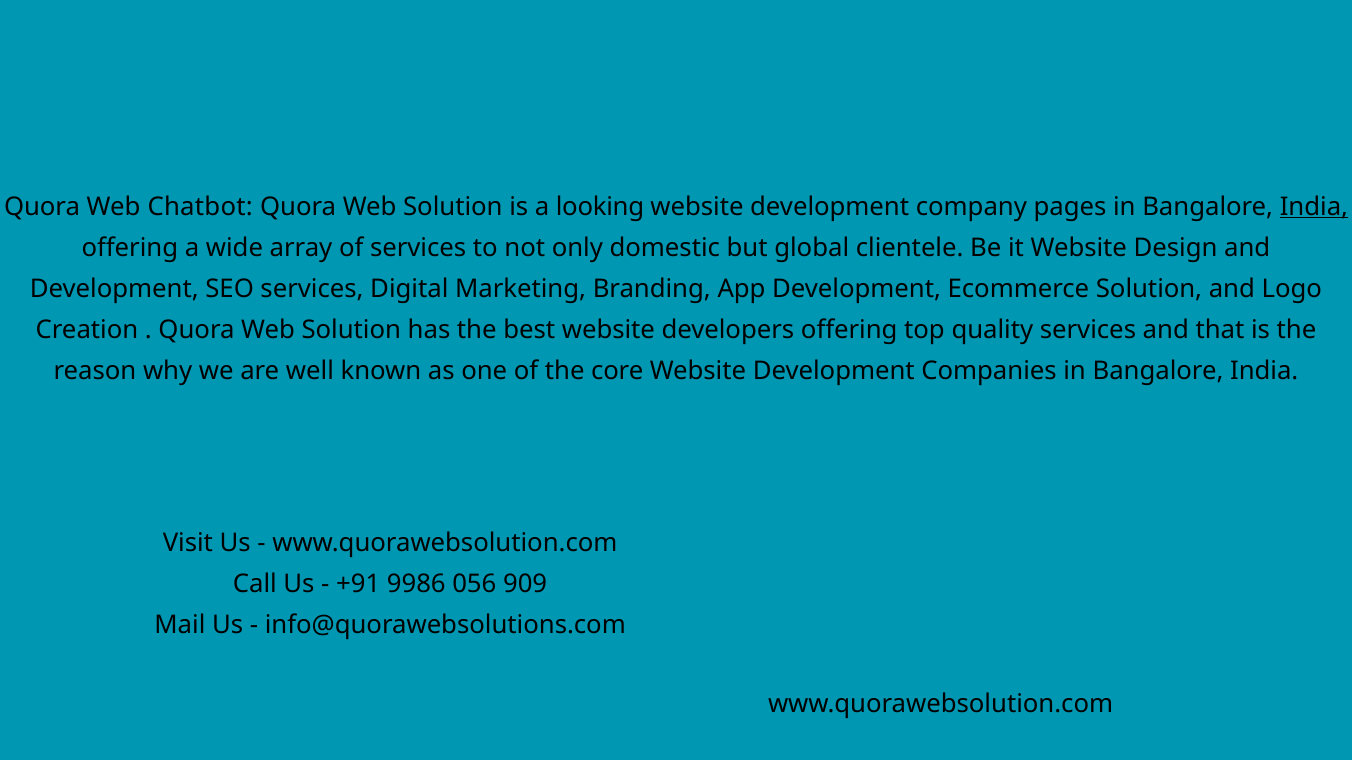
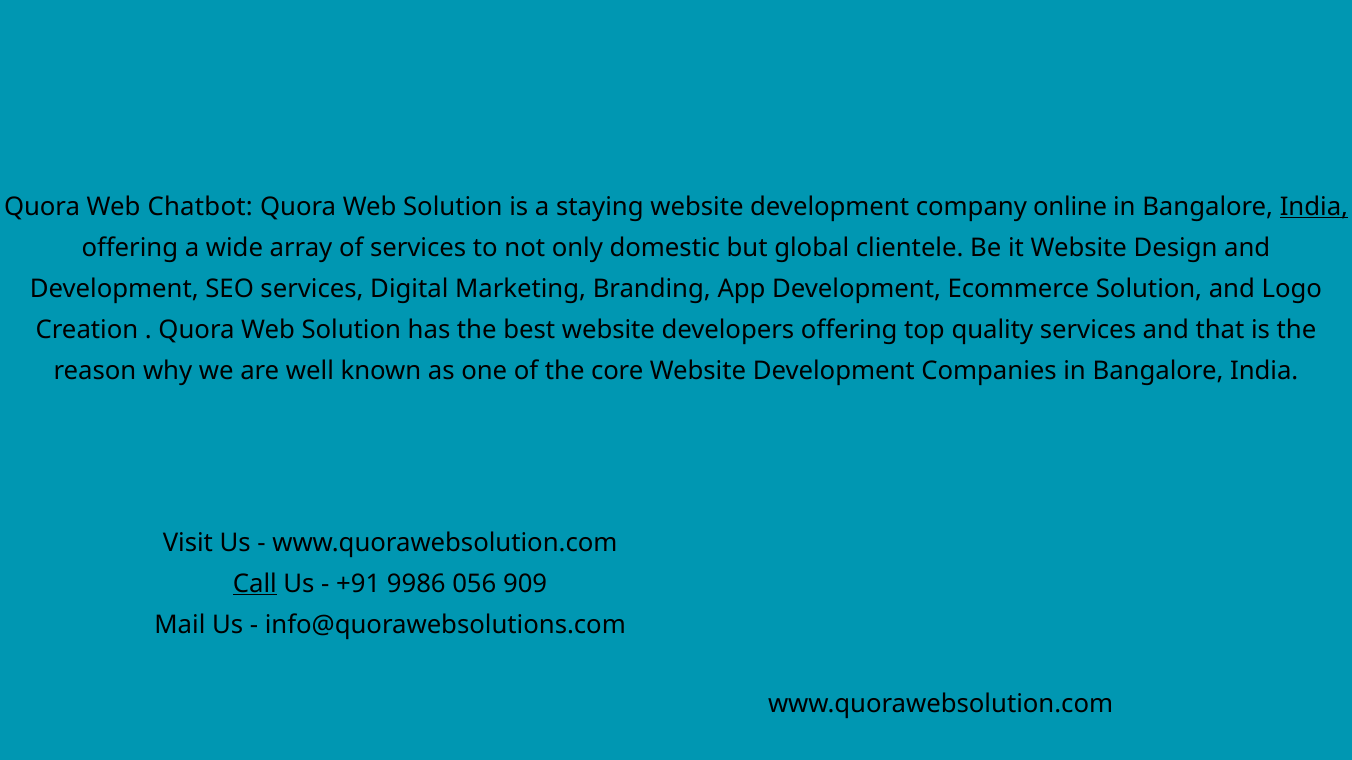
looking: looking -> staying
pages: pages -> online
Call underline: none -> present
